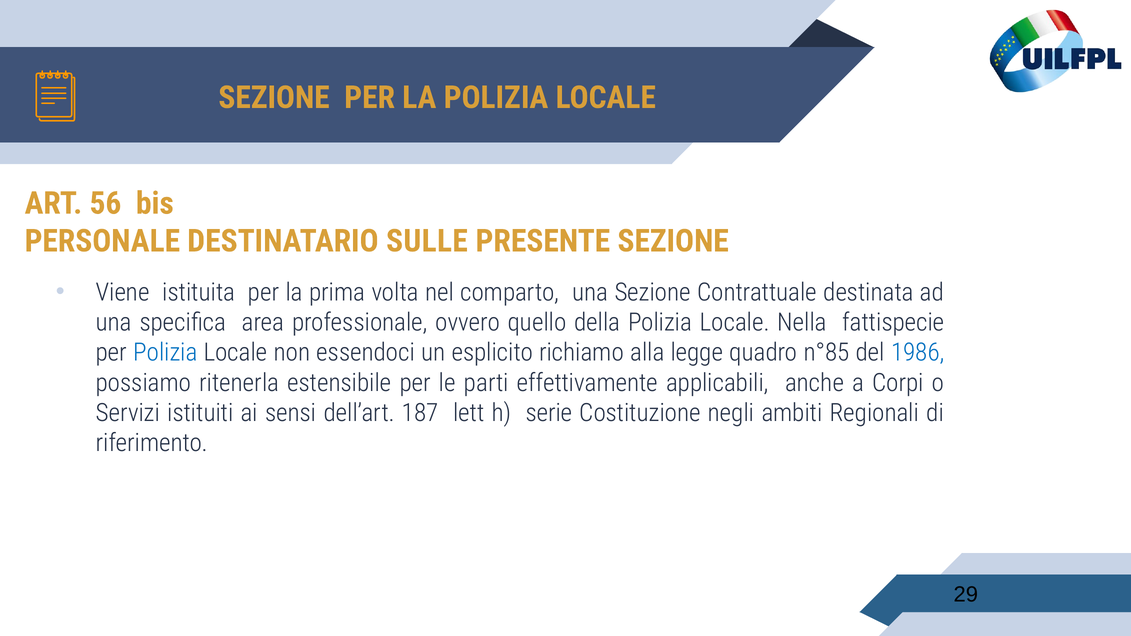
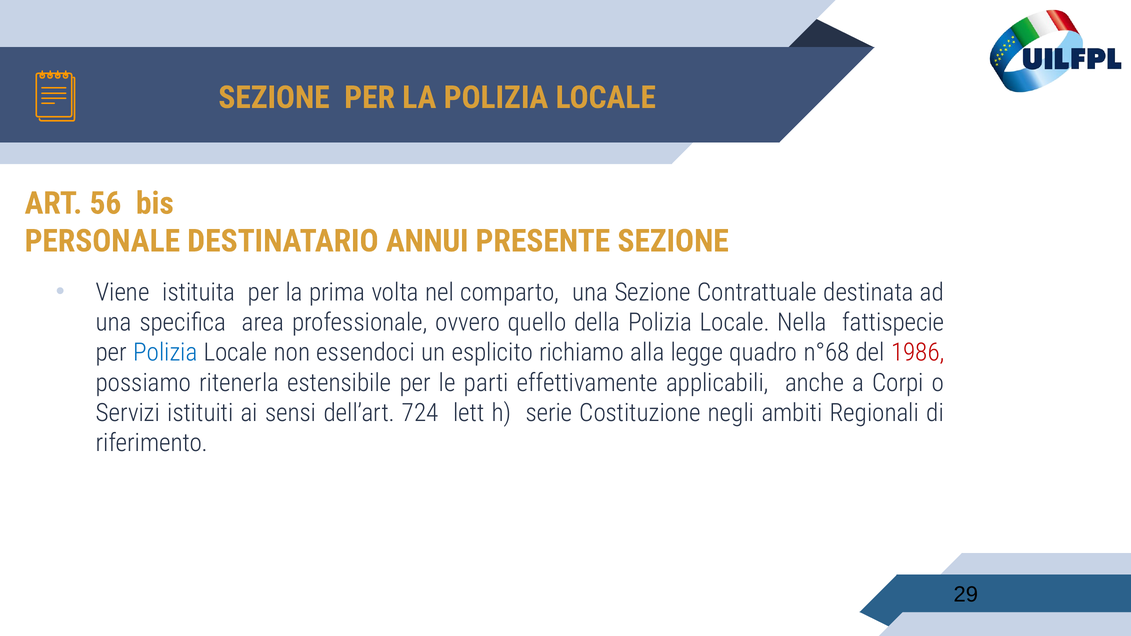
SULLE: SULLE -> ANNUI
n°85: n°85 -> n°68
1986 colour: blue -> red
187: 187 -> 724
